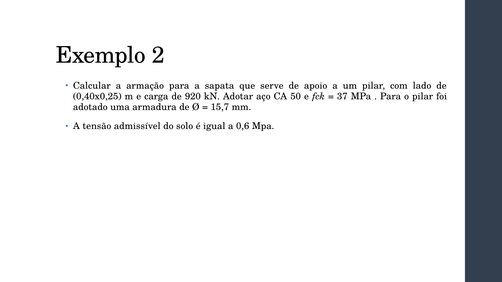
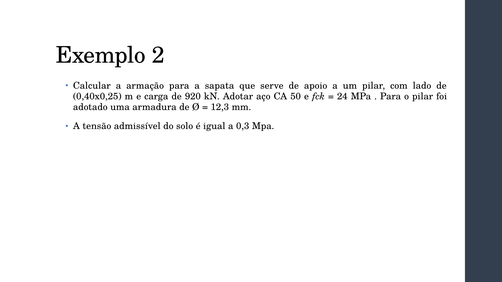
37: 37 -> 24
15,7: 15,7 -> 12,3
0,6: 0,6 -> 0,3
